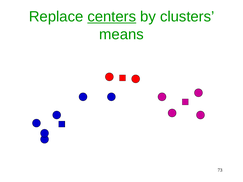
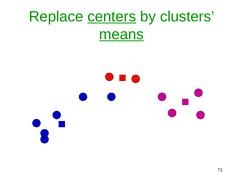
means underline: none -> present
